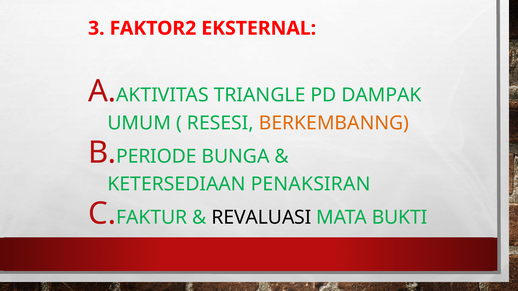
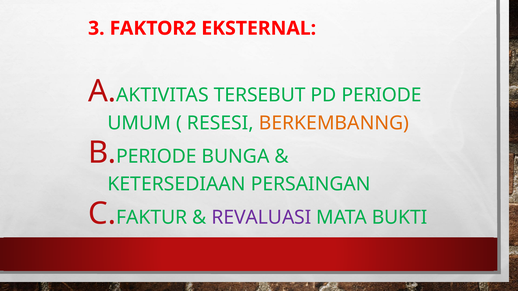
TRIANGLE: TRIANGLE -> TERSEBUT
PD DAMPAK: DAMPAK -> PERIODE
PENAKSIRAN: PENAKSIRAN -> PERSAINGAN
REVALUASI colour: black -> purple
